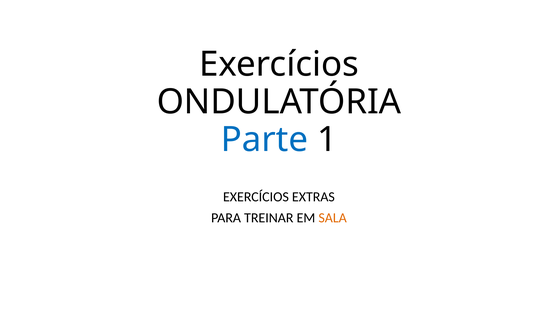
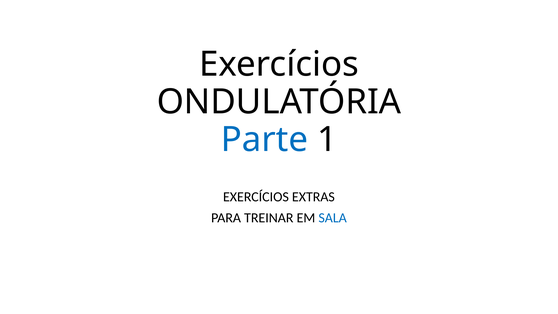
SALA colour: orange -> blue
